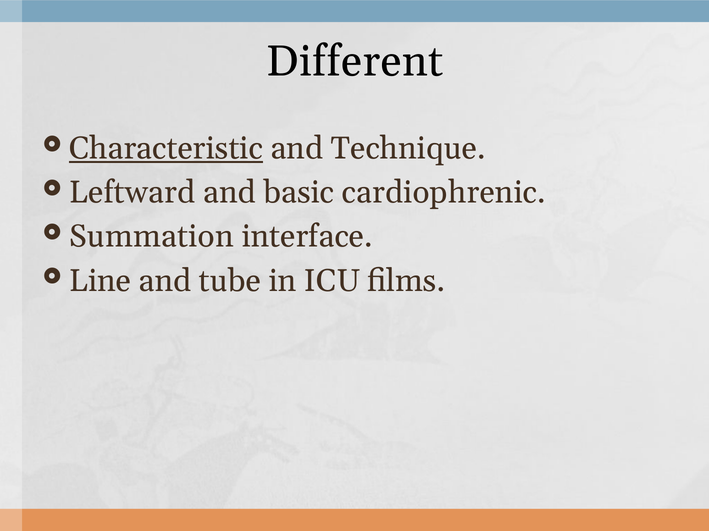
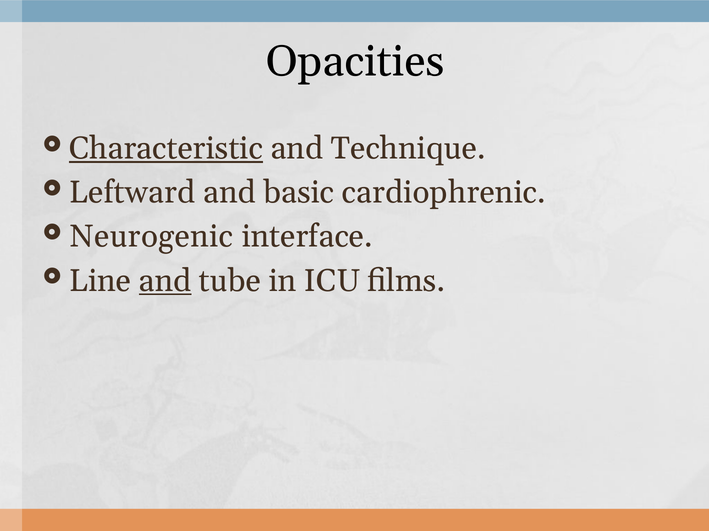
Different: Different -> Opacities
Summation: Summation -> Neurogenic
and at (165, 281) underline: none -> present
